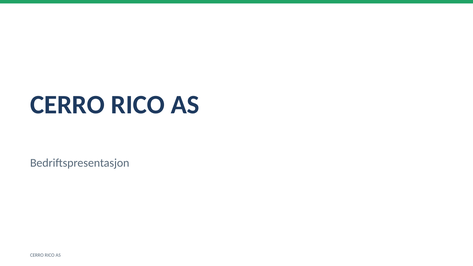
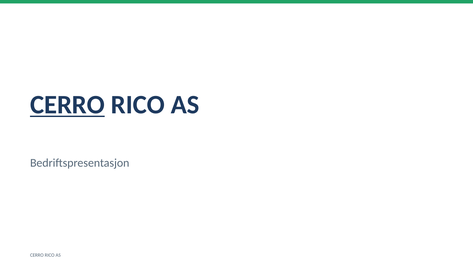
CERRO at (67, 105) underline: none -> present
